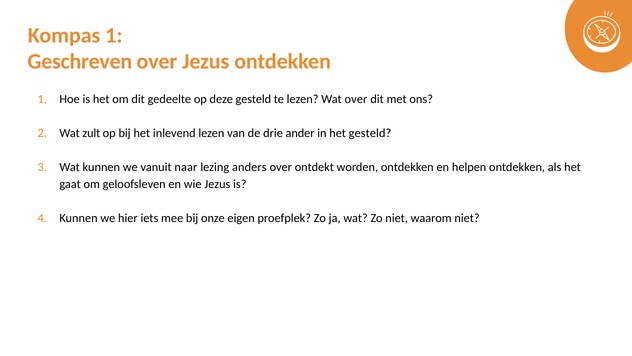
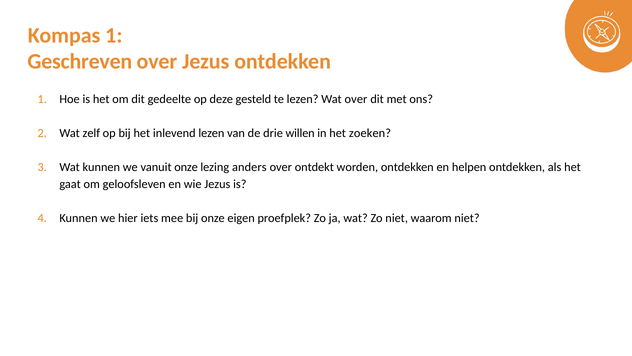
zult: zult -> zelf
ander: ander -> willen
het gesteld: gesteld -> zoeken
vanuit naar: naar -> onze
